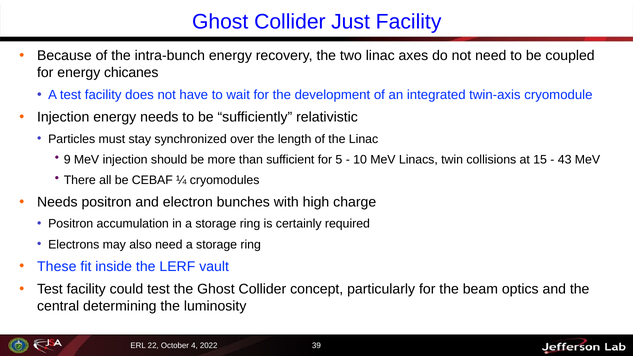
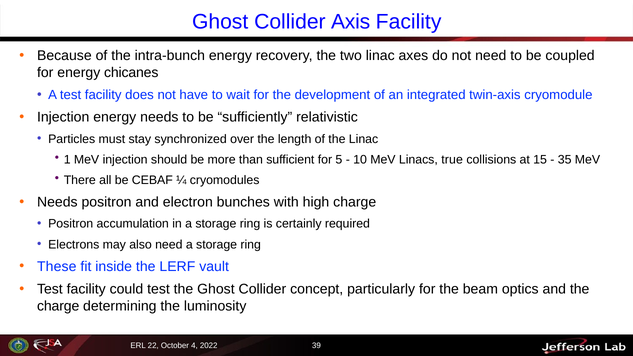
Just: Just -> Axis
9: 9 -> 1
twin: twin -> true
43: 43 -> 35
central at (58, 306): central -> charge
